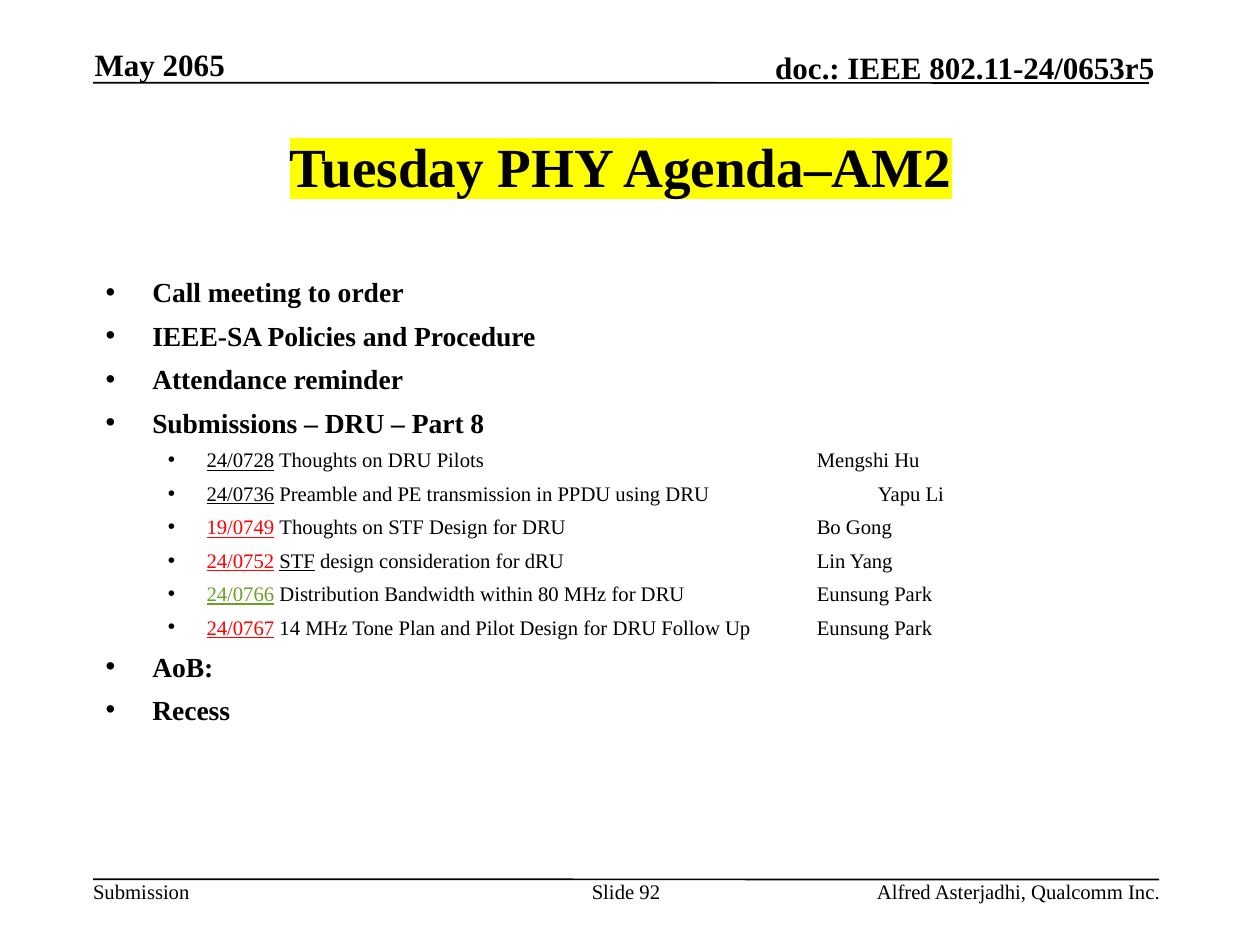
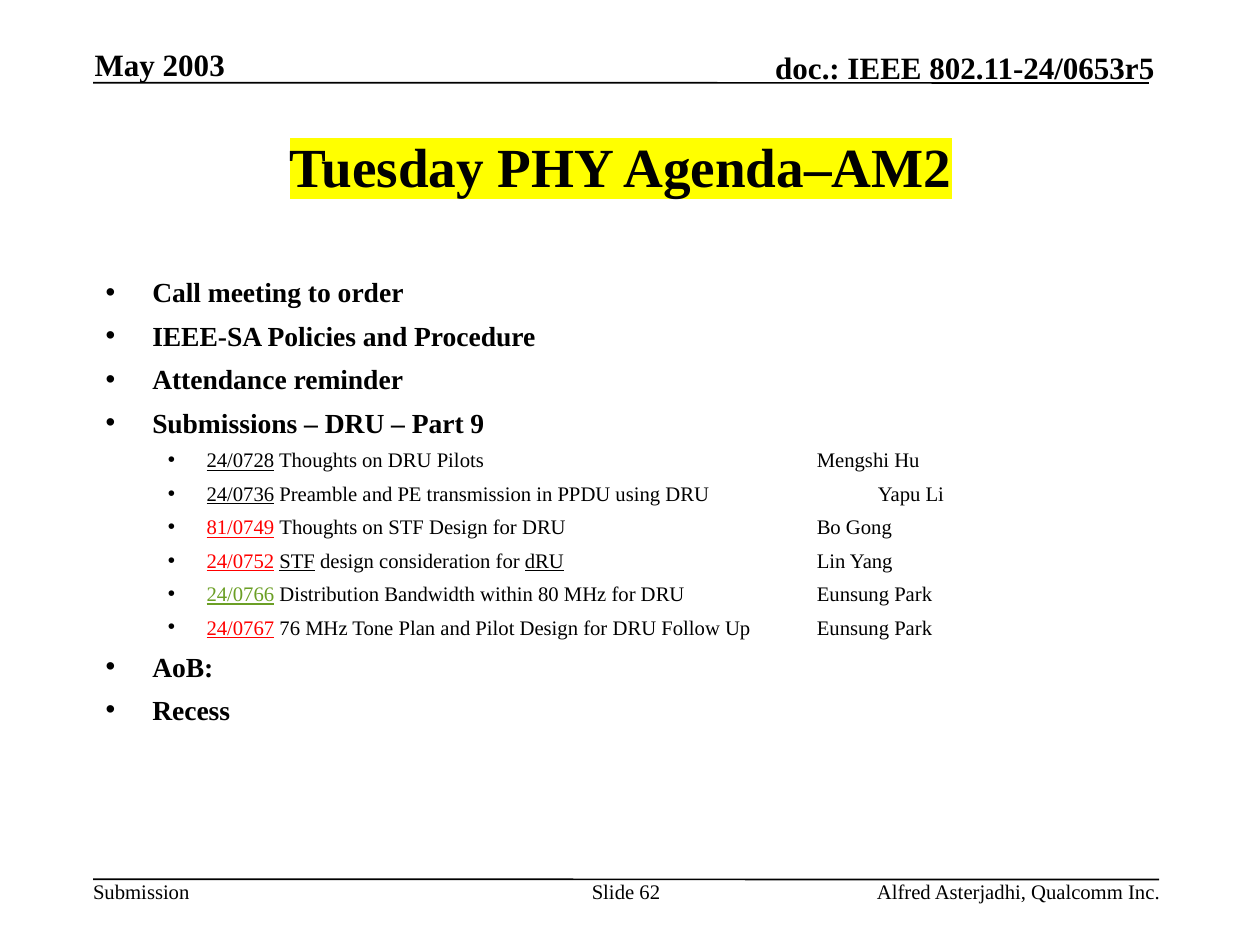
2065: 2065 -> 2003
8: 8 -> 9
19/0749: 19/0749 -> 81/0749
dRU at (544, 562) underline: none -> present
14: 14 -> 76
92: 92 -> 62
